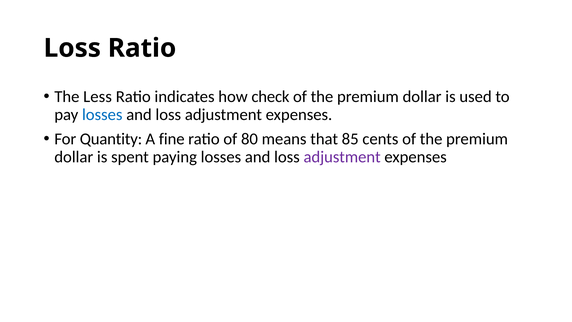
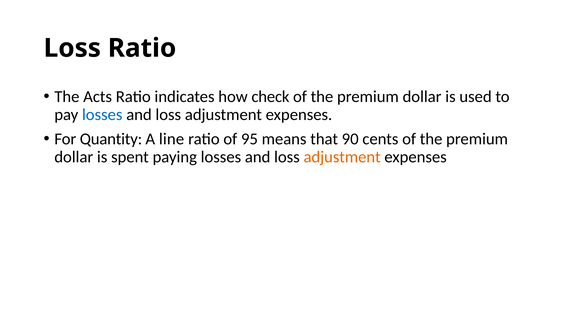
Less: Less -> Acts
fine: fine -> line
80: 80 -> 95
85: 85 -> 90
adjustment at (342, 157) colour: purple -> orange
